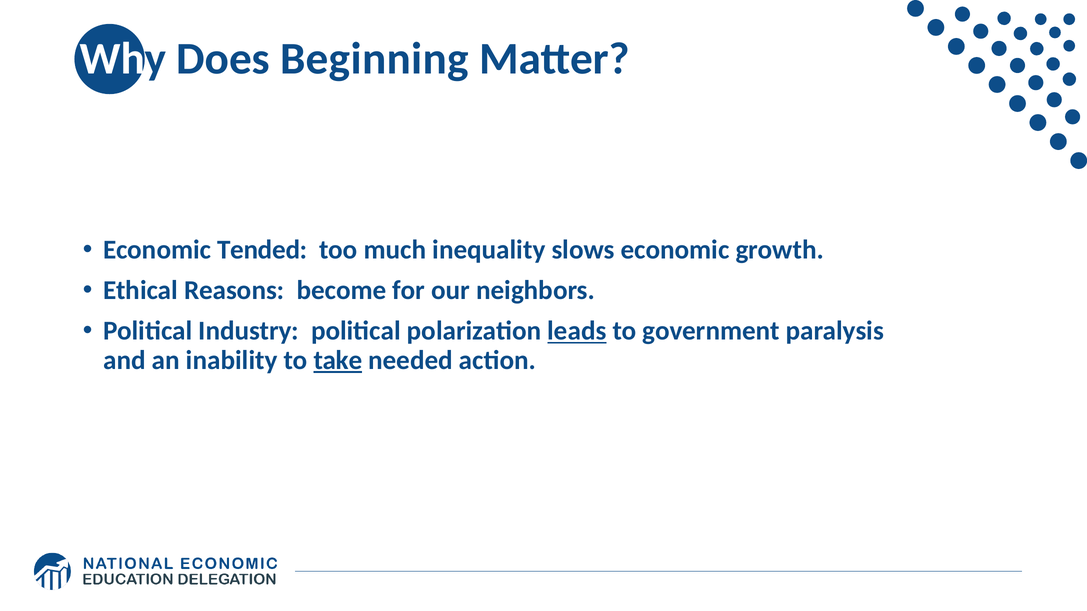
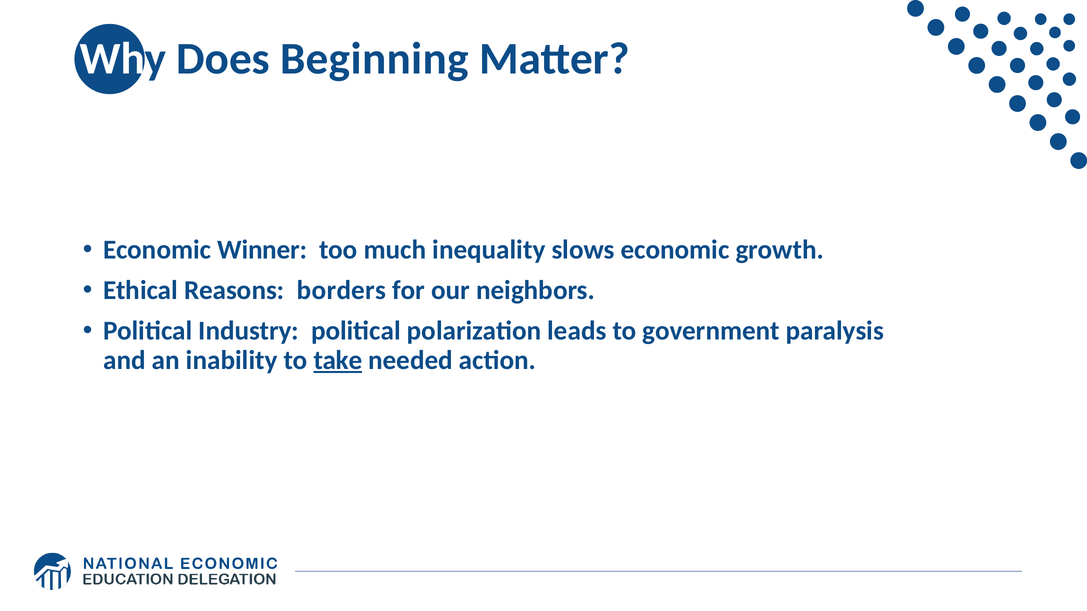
Tended: Tended -> Winner
become: become -> borders
leads underline: present -> none
